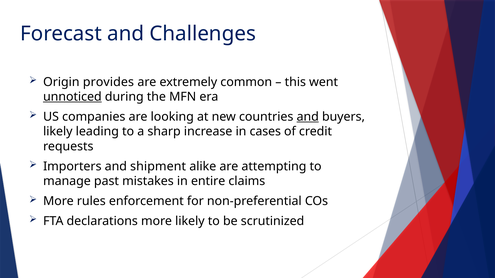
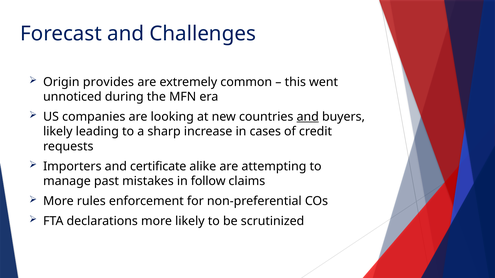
unnoticed underline: present -> none
shipment: shipment -> certificate
entire: entire -> follow
